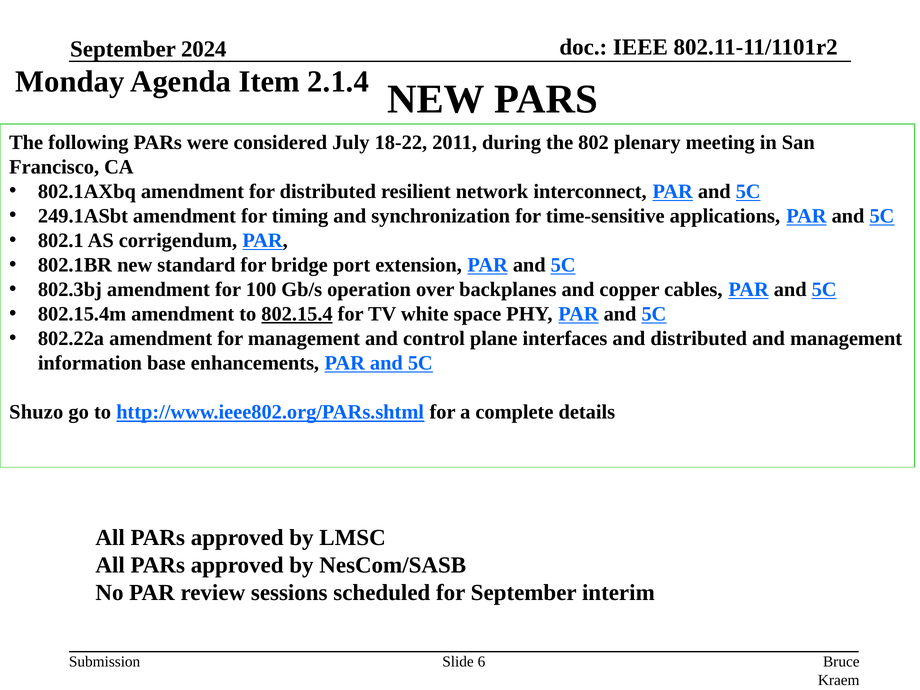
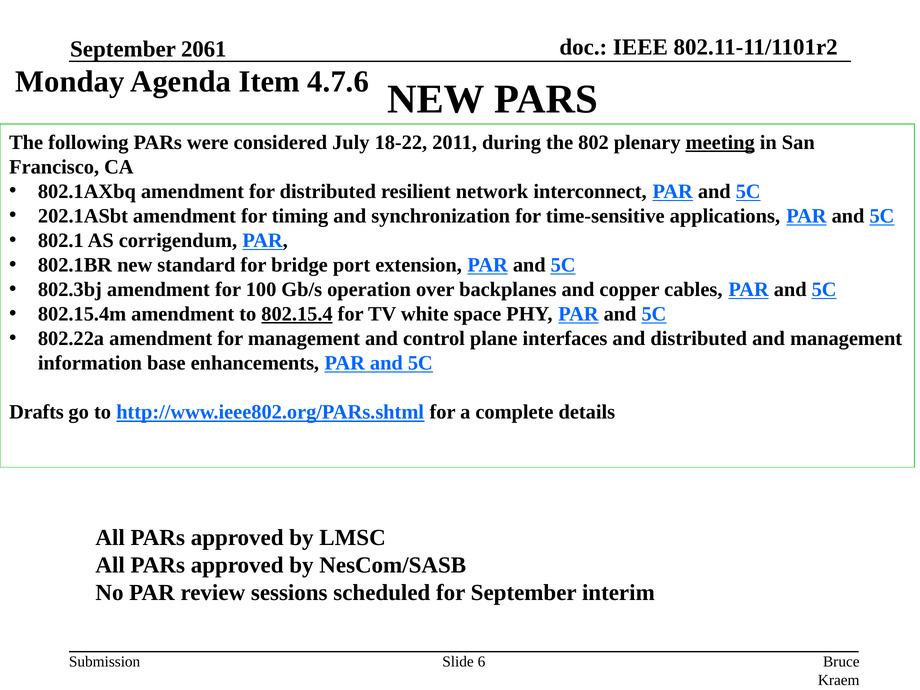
2024: 2024 -> 2061
2.1.4: 2.1.4 -> 4.7.6
meeting underline: none -> present
249.1ASbt: 249.1ASbt -> 202.1ASbt
Shuzo: Shuzo -> Drafts
